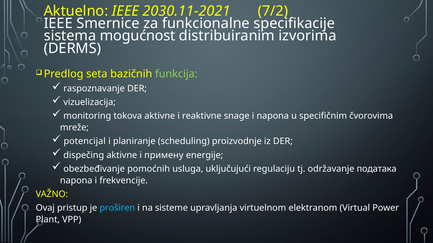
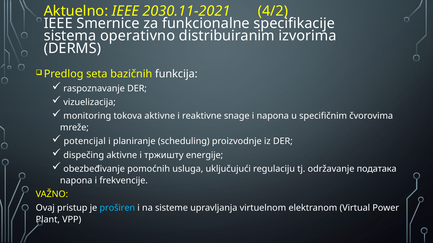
7/2: 7/2 -> 4/2
mogućnost: mogućnost -> operativno
funkcija colour: light green -> white
примену: примену -> тржишту
